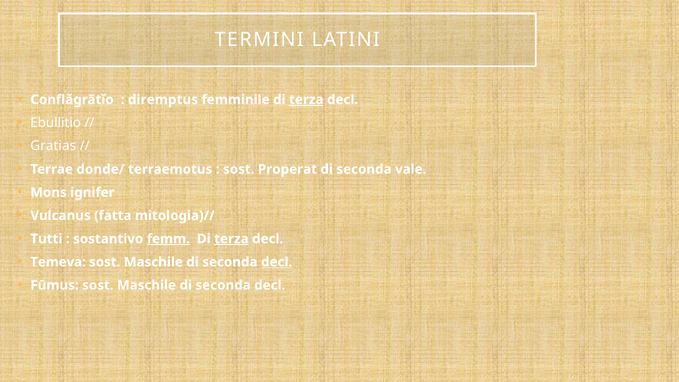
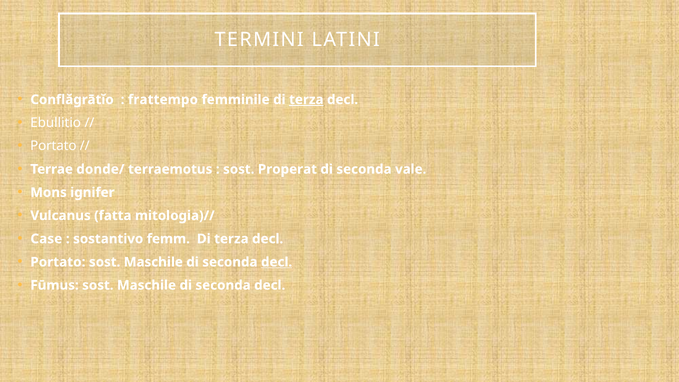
diremptus: diremptus -> frattempo
Gratias at (53, 146): Gratias -> Portato
Tutti: Tutti -> Case
femm underline: present -> none
terza at (231, 239) underline: present -> none
Temeva at (58, 262): Temeva -> Portato
